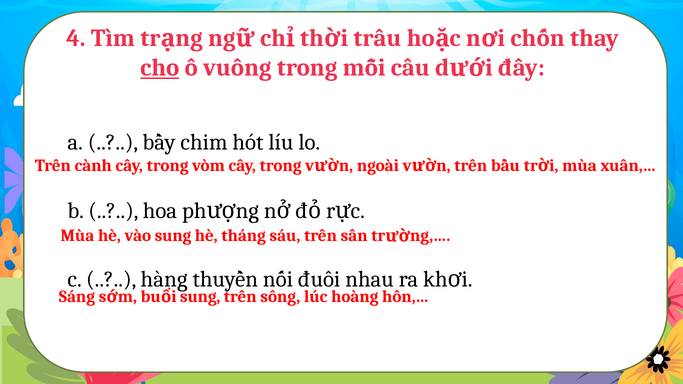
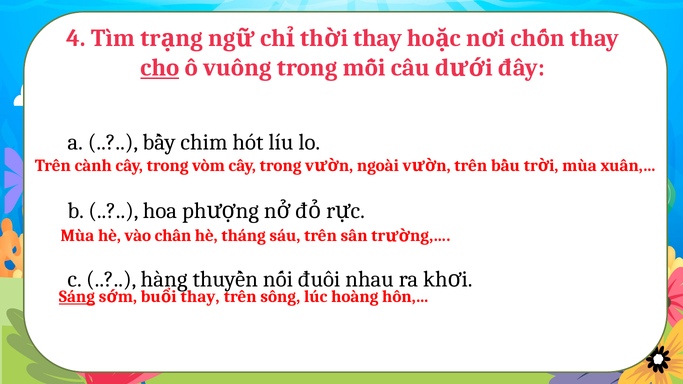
trâu at (377, 38): trâu -> thay
vào sung: sung -> chân
Sáng underline: none -> present
sung at (200, 297): sung -> thay
